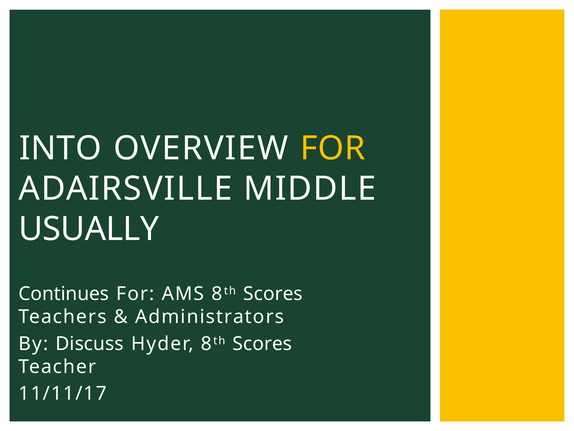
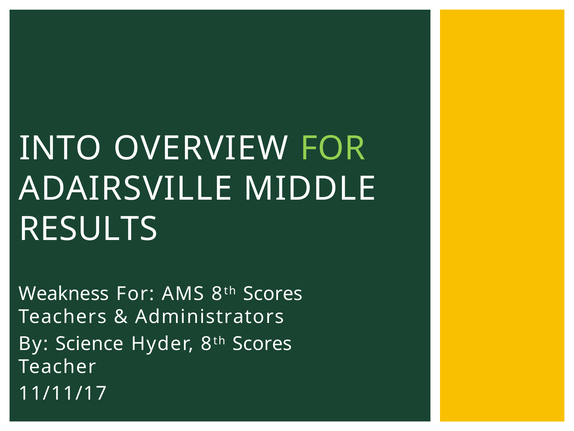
FOR at (333, 148) colour: yellow -> light green
USUALLY: USUALLY -> RESULTS
Continues: Continues -> Weakness
Discuss: Discuss -> Science
